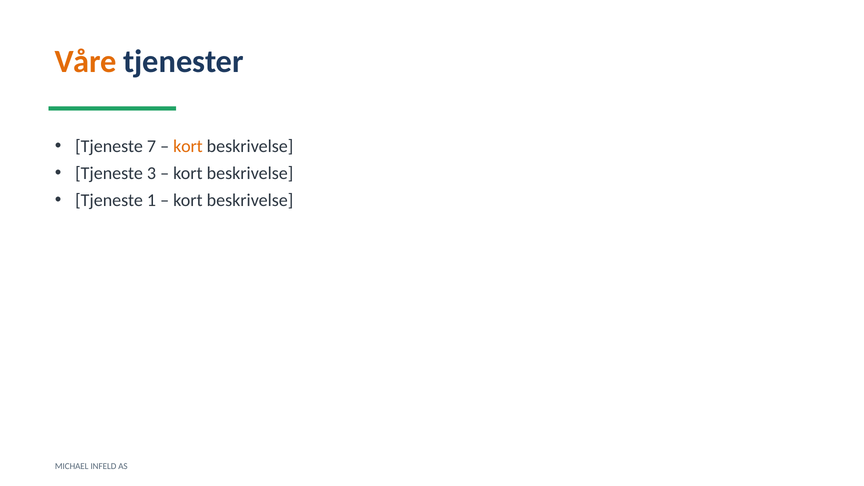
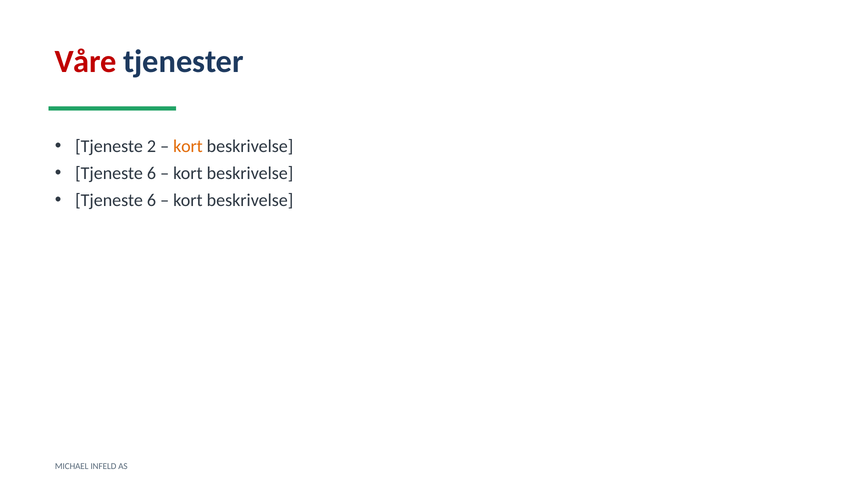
Våre colour: orange -> red
7: 7 -> 2
3 at (151, 173): 3 -> 6
1 at (151, 200): 1 -> 6
